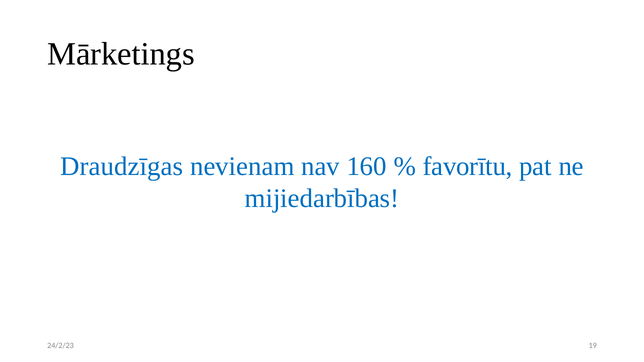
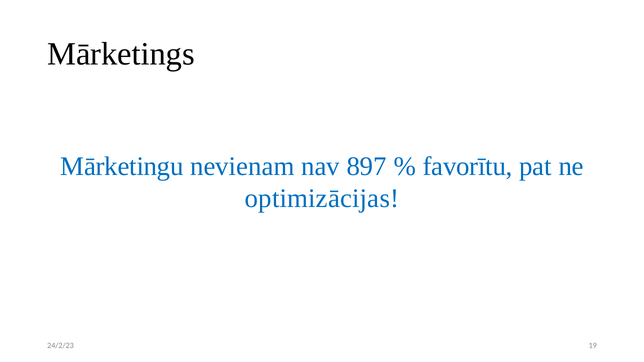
Draudzīgas: Draudzīgas -> Mārketingu
160: 160 -> 897
mijiedarbības: mijiedarbības -> optimizācijas
